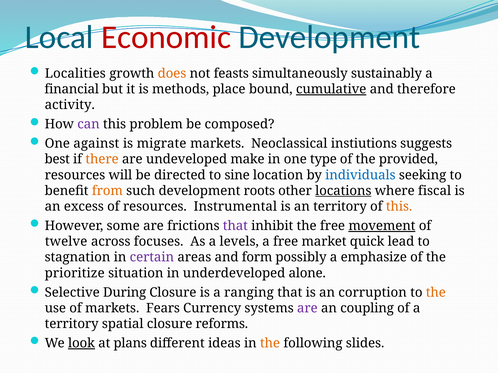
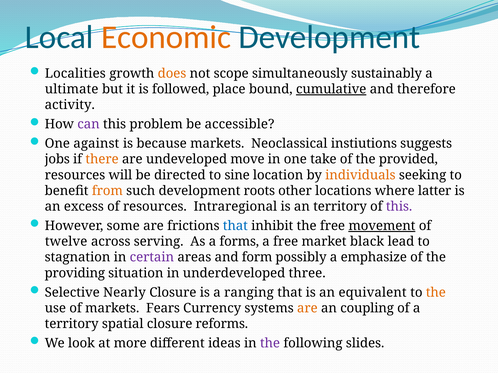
Economic colour: red -> orange
feasts: feasts -> scope
financial: financial -> ultimate
methods: methods -> followed
composed: composed -> accessible
migrate: migrate -> because
best: best -> jobs
make: make -> move
type: type -> take
individuals colour: blue -> orange
locations underline: present -> none
fiscal: fiscal -> latter
Instrumental: Instrumental -> Intraregional
this at (399, 207) colour: orange -> purple
that at (235, 226) colour: purple -> blue
focuses: focuses -> serving
levels: levels -> forms
quick: quick -> black
prioritize: prioritize -> providing
alone: alone -> three
During: During -> Nearly
corruption: corruption -> equivalent
are at (307, 309) colour: purple -> orange
look underline: present -> none
plans: plans -> more
the at (270, 344) colour: orange -> purple
